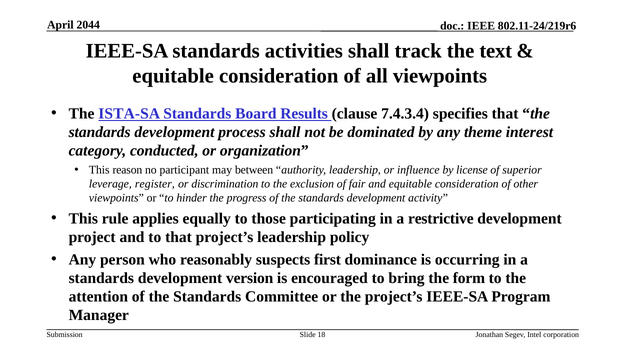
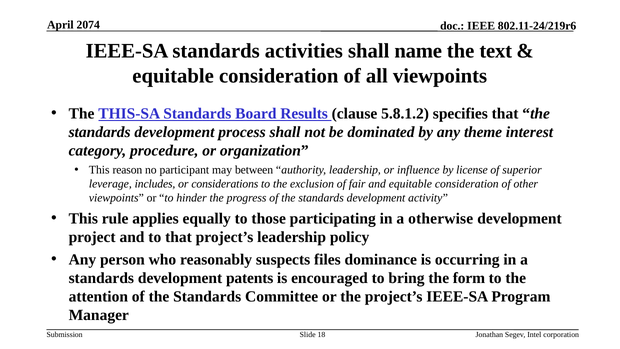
2044: 2044 -> 2074
track: track -> name
ISTA-SA: ISTA-SA -> THIS-SA
7.4.3.4: 7.4.3.4 -> 5.8.1.2
conducted: conducted -> procedure
register: register -> includes
discrimination: discrimination -> considerations
restrictive: restrictive -> otherwise
first: first -> files
version: version -> patents
